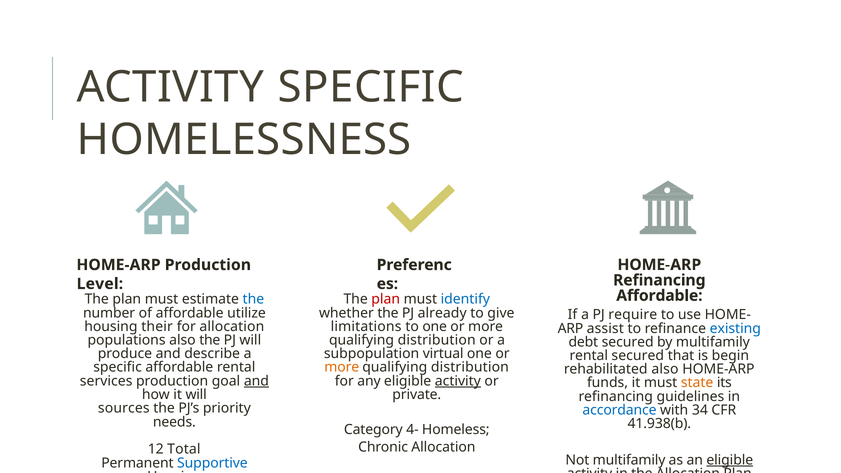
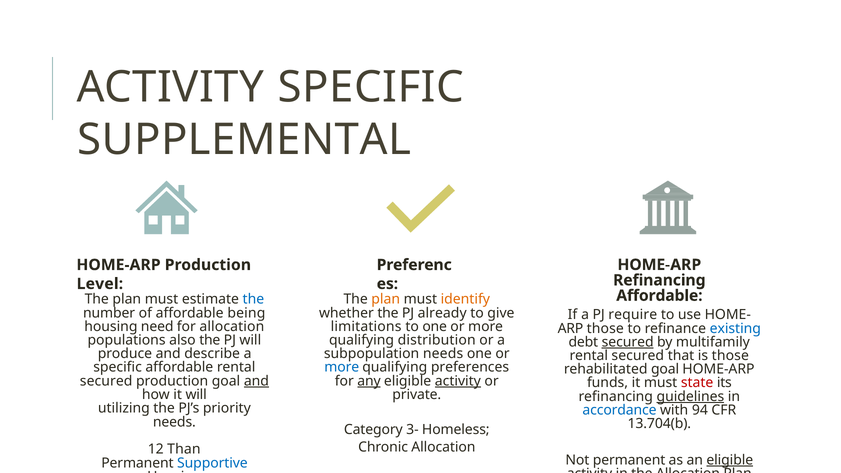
HOMELESSNESS: HOMELESSNESS -> SUPPLEMENTAL
plan at (386, 299) colour: red -> orange
identify colour: blue -> orange
utilize: utilize -> being
their: their -> need
assist at (605, 328): assist -> those
secured at (628, 342) underline: none -> present
subpopulation virtual: virtual -> needs
is begin: begin -> those
more at (342, 367) colour: orange -> blue
distribution at (470, 367): distribution -> preferences
rehabilitated also: also -> goal
services at (106, 381): services -> secured
any underline: none -> present
state colour: orange -> red
guidelines underline: none -> present
sources: sources -> utilizing
34: 34 -> 94
41.938(b: 41.938(b -> 13.704(b
4-: 4- -> 3-
Total: Total -> Than
Not multifamily: multifamily -> permanent
